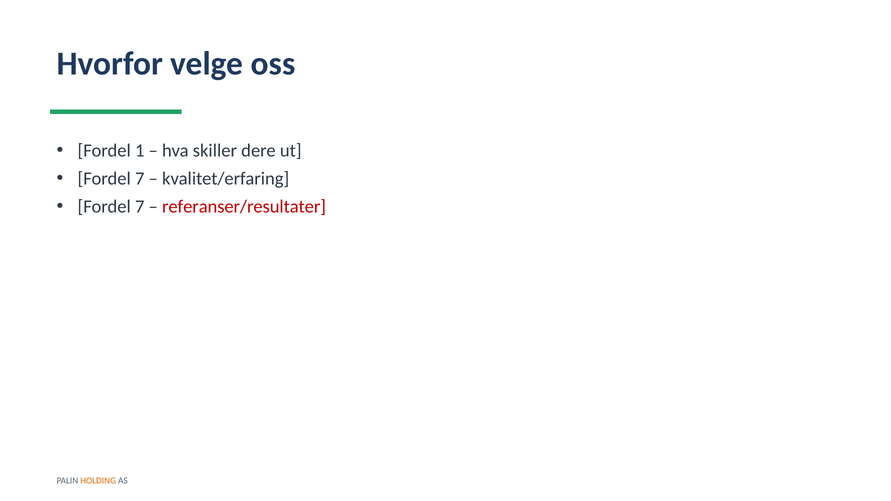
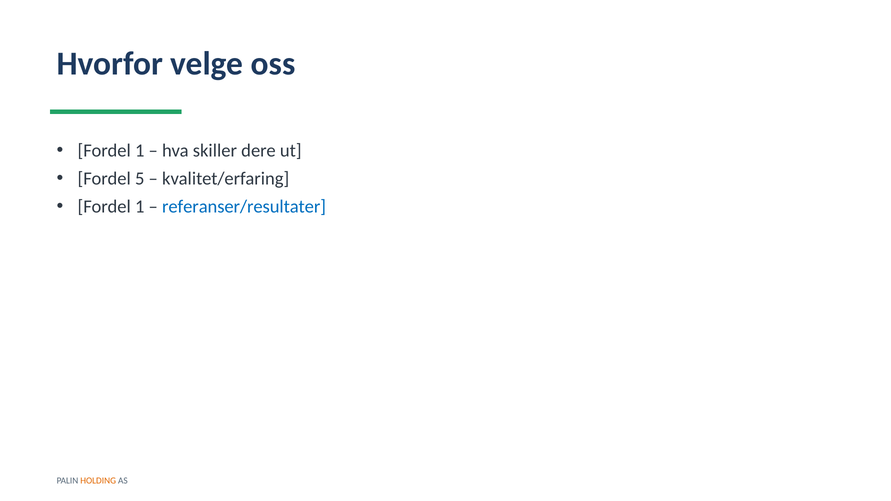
7 at (140, 179): 7 -> 5
7 at (140, 207): 7 -> 1
referanser/resultater colour: red -> blue
